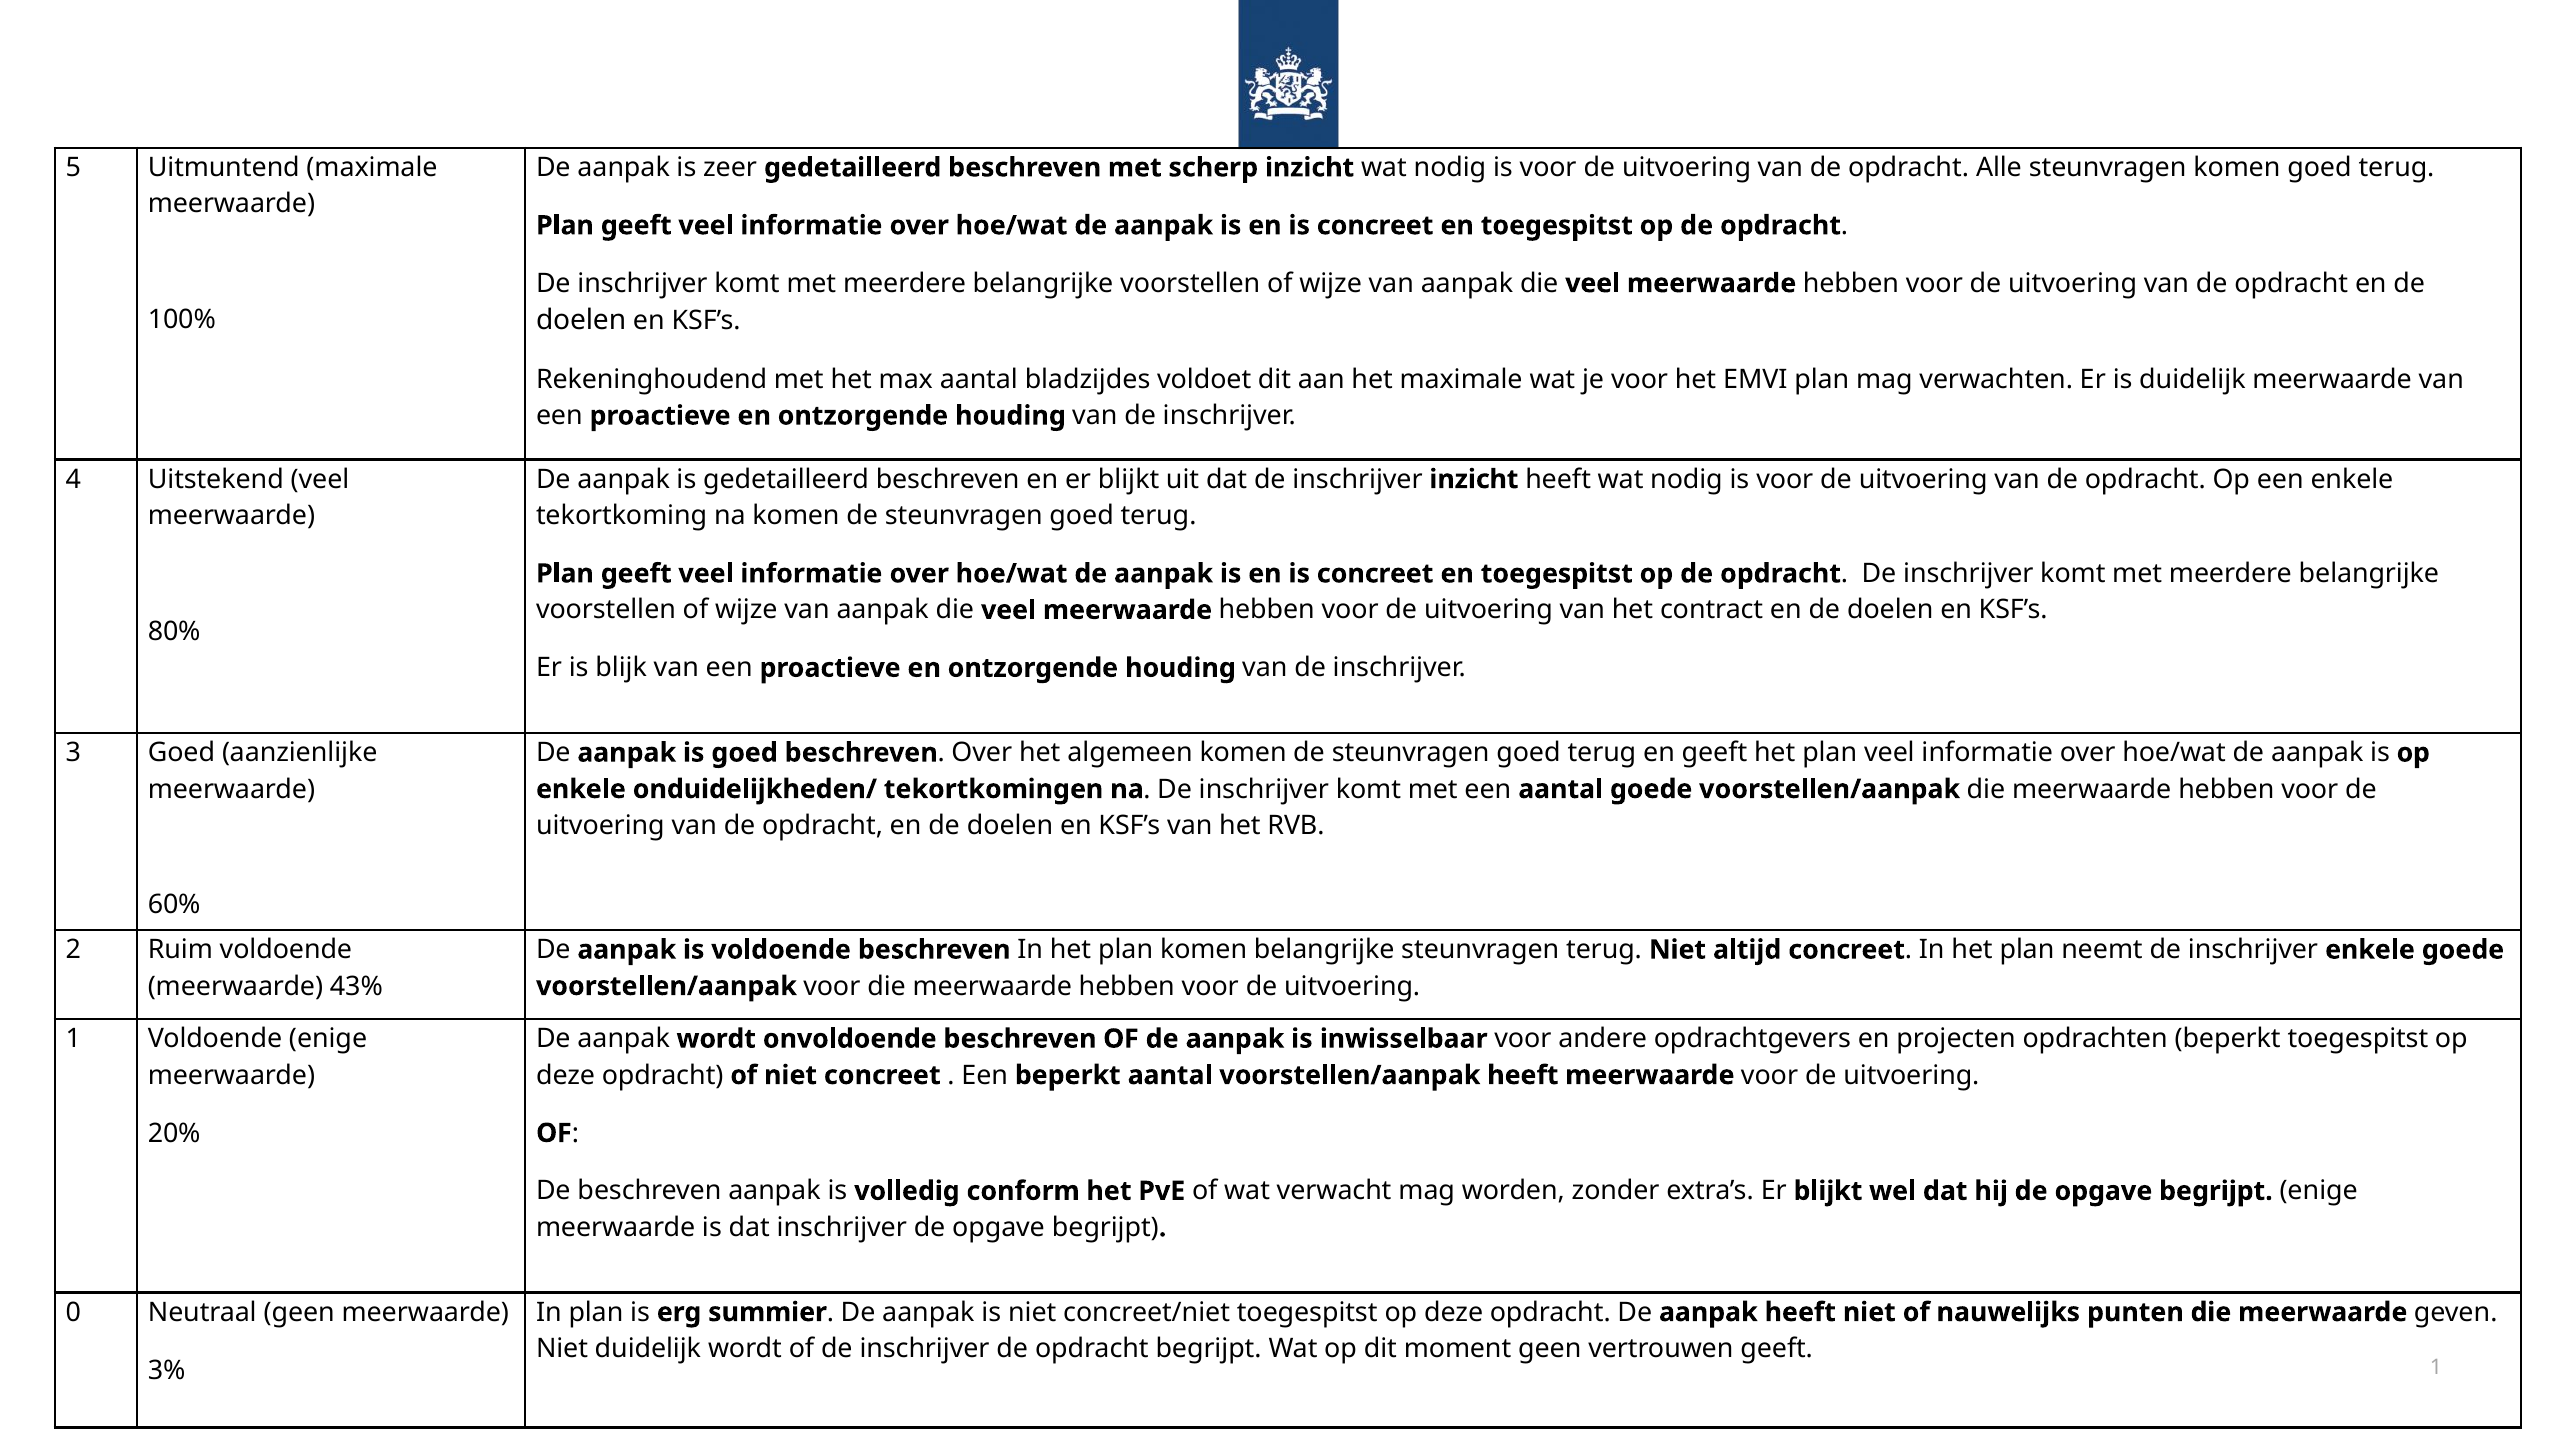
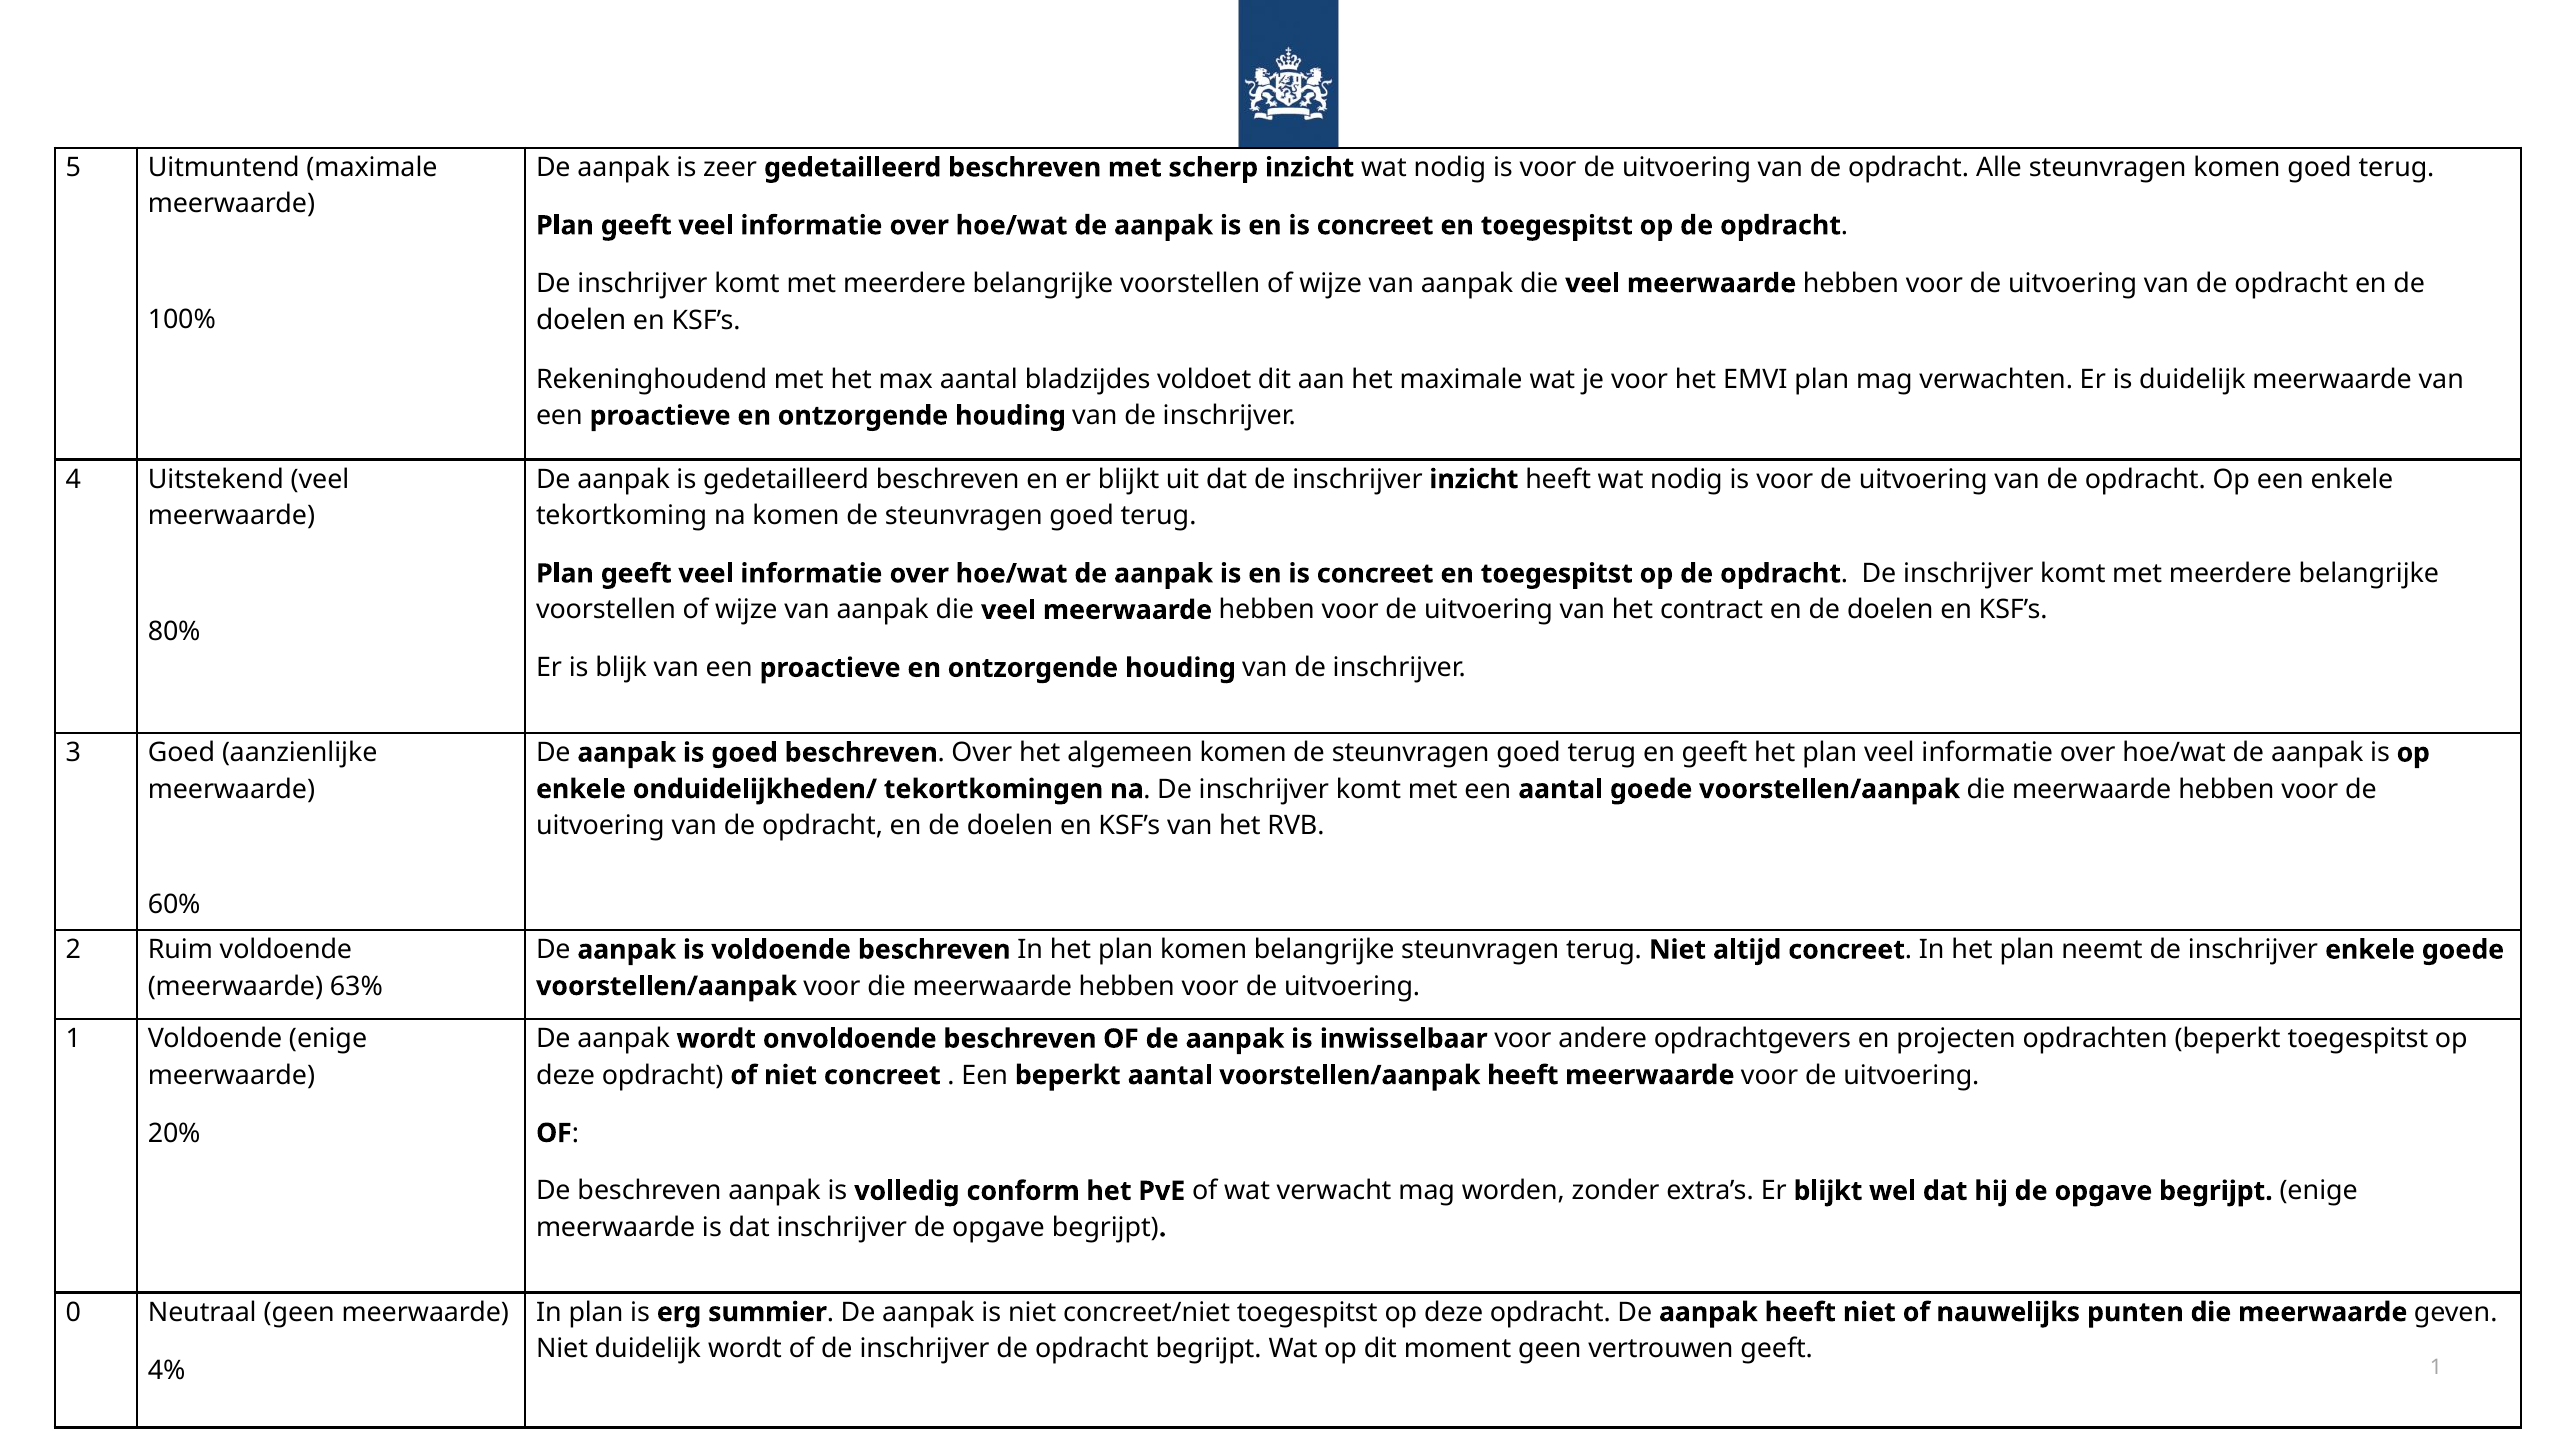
43%: 43% -> 63%
3%: 3% -> 4%
